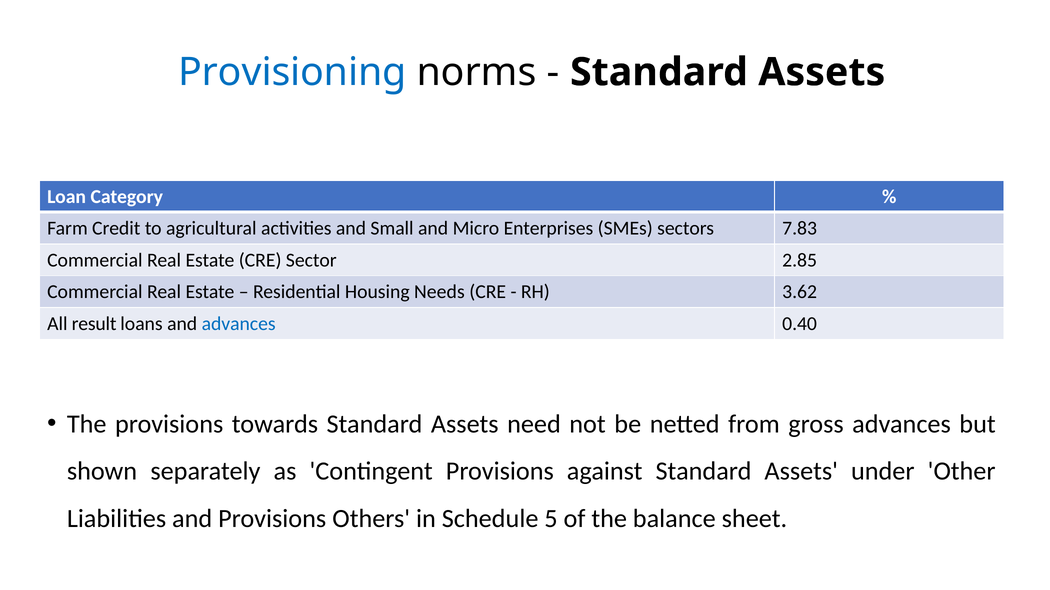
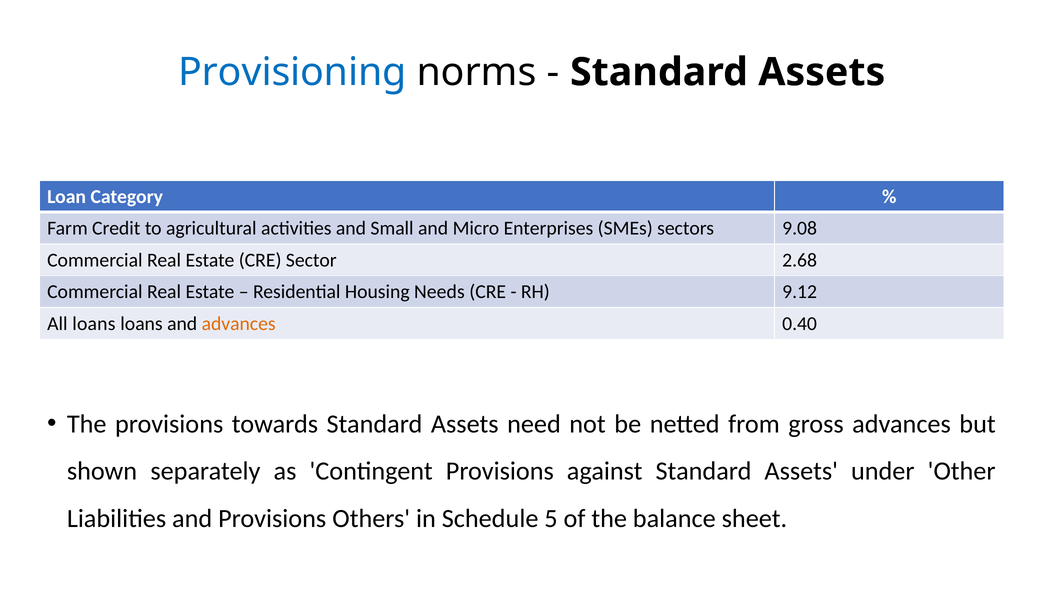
7.83: 7.83 -> 9.08
2.85: 2.85 -> 2.68
3.62: 3.62 -> 9.12
All result: result -> loans
advances at (239, 324) colour: blue -> orange
